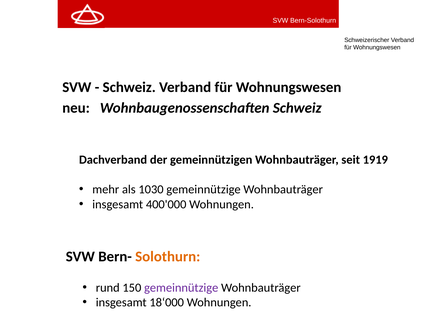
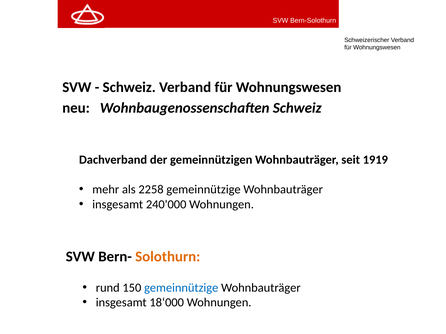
1030: 1030 -> 2258
400'000: 400'000 -> 240'000
gemeinnützige at (181, 288) colour: purple -> blue
